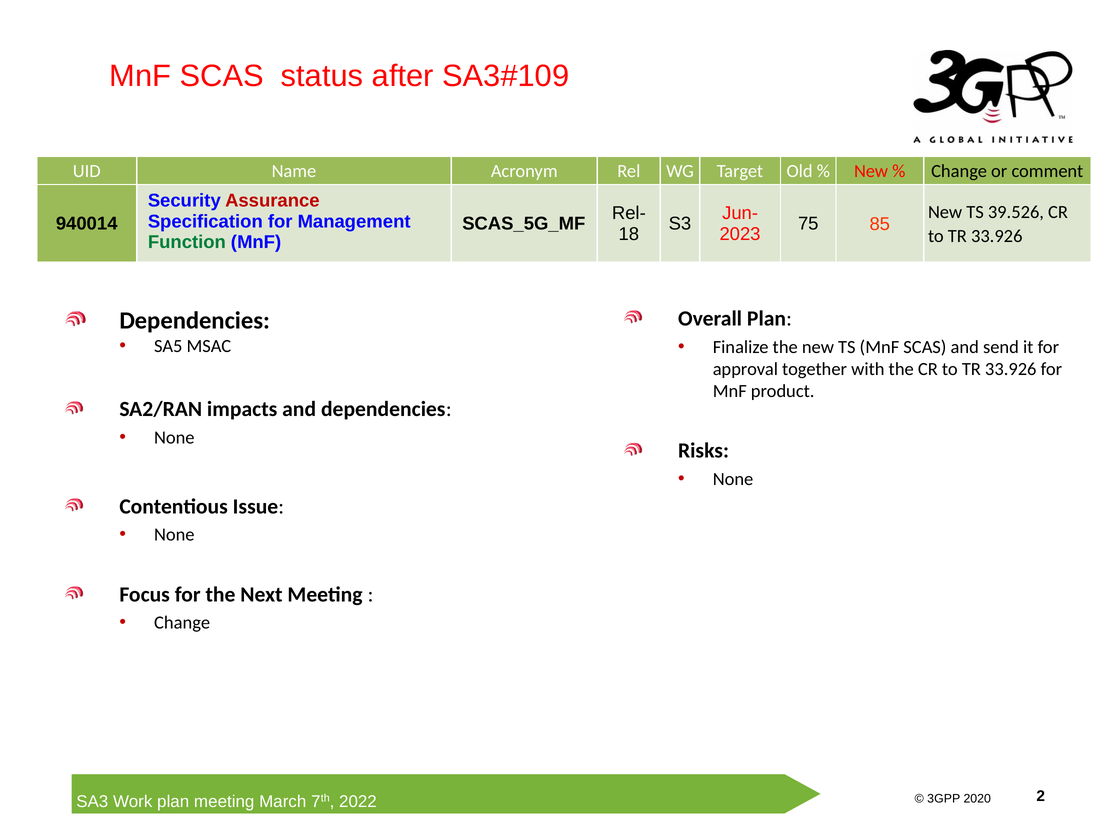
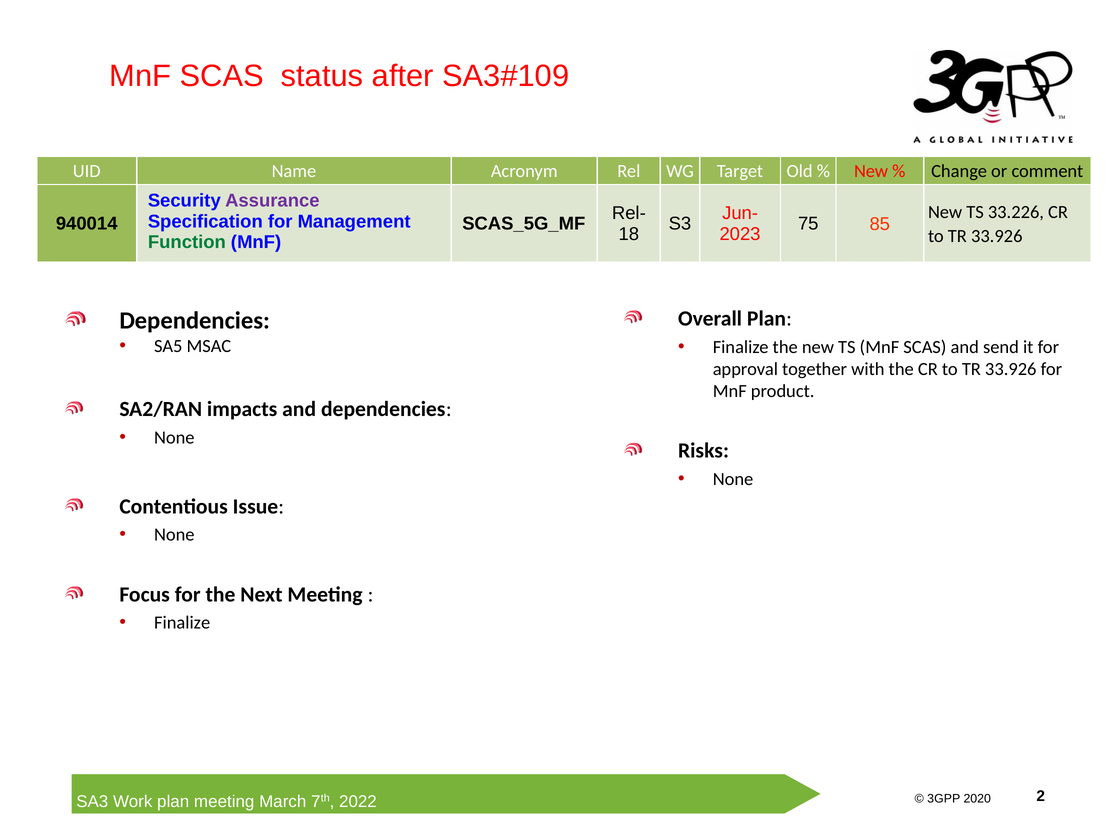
Assurance colour: red -> purple
39.526: 39.526 -> 33.226
Change at (182, 622): Change -> Finalize
